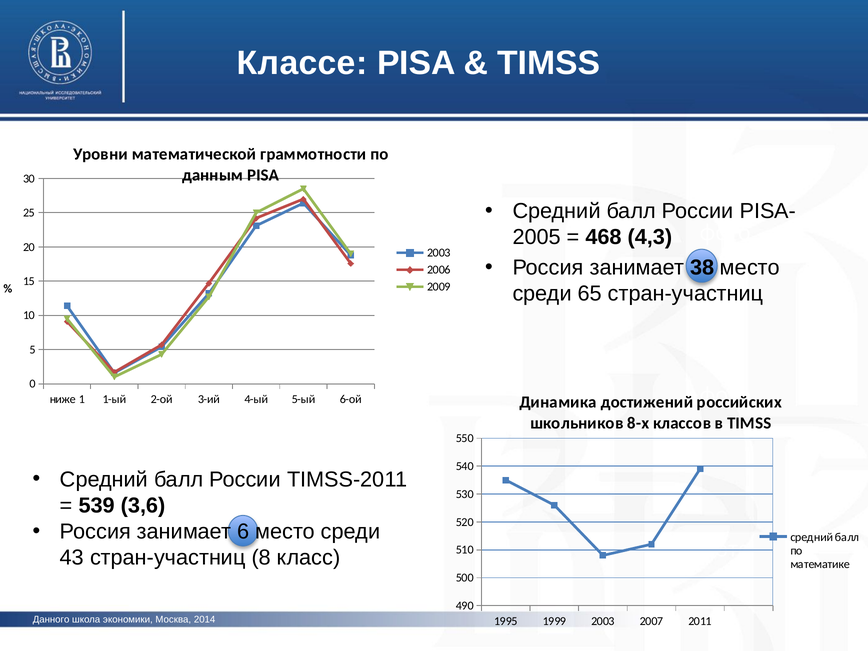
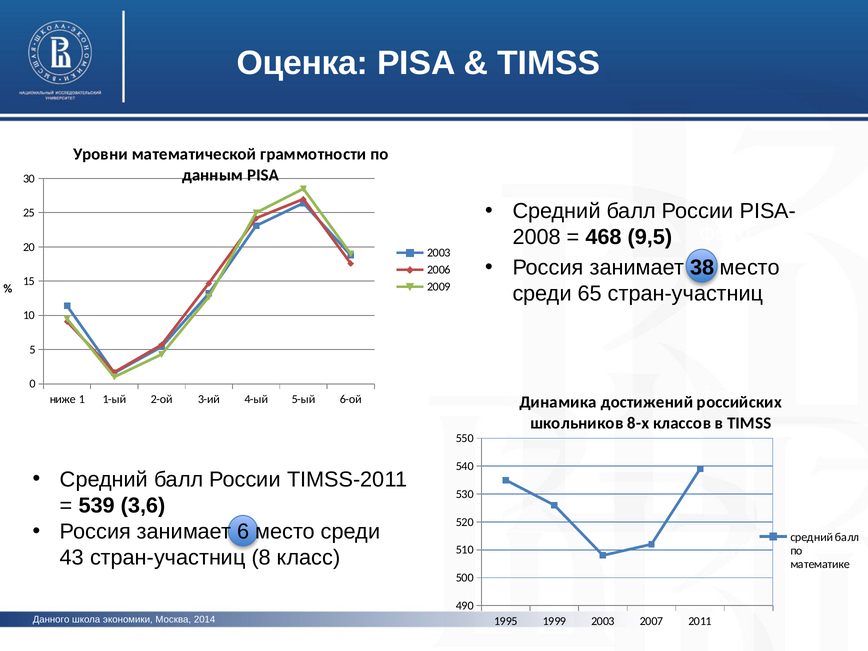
Классе: Классе -> Оценка
2005: 2005 -> 2008
4,3: 4,3 -> 9,5
